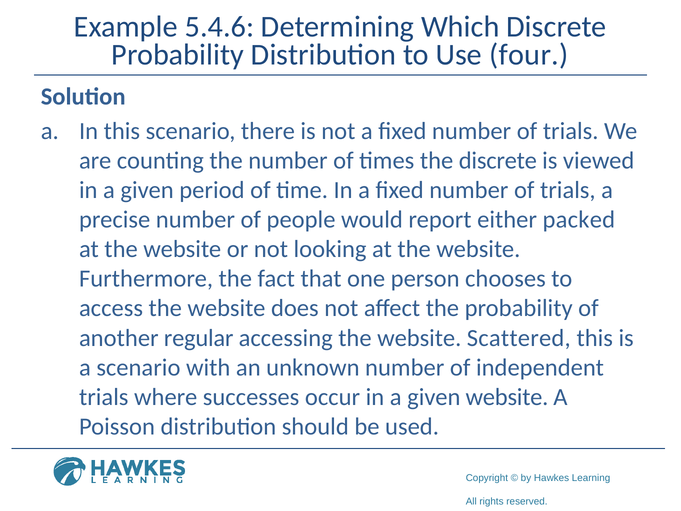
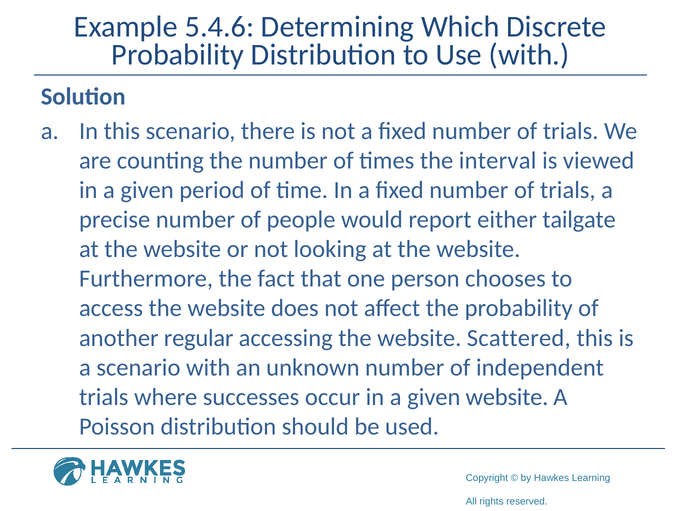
Use four: four -> with
the discrete: discrete -> interval
packed: packed -> tailgate
